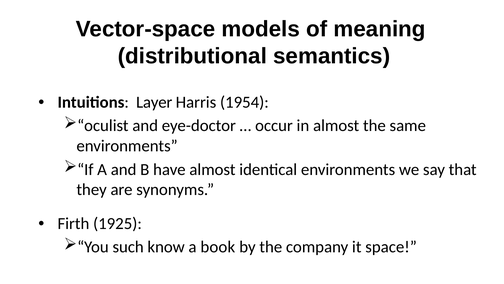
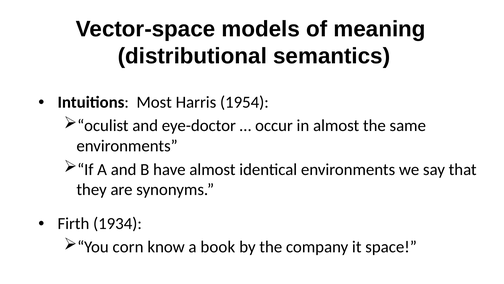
Layer: Layer -> Most
1925: 1925 -> 1934
such: such -> corn
